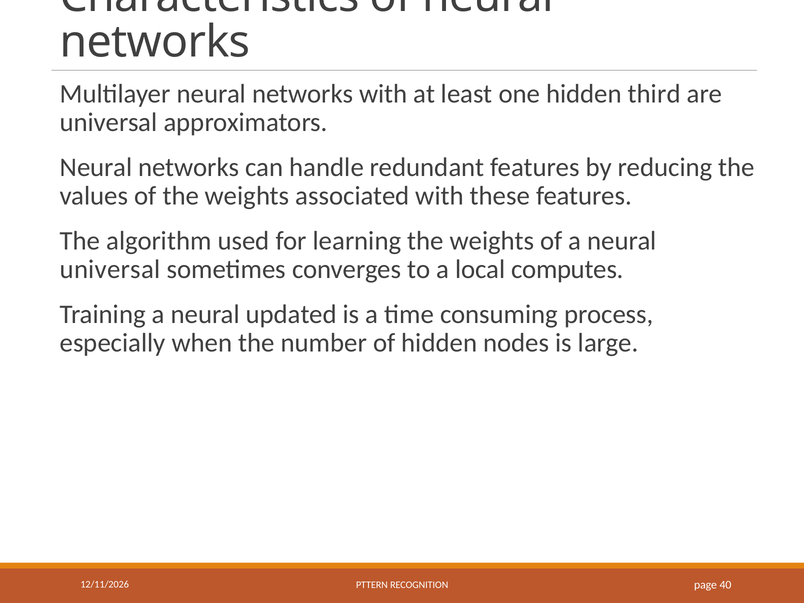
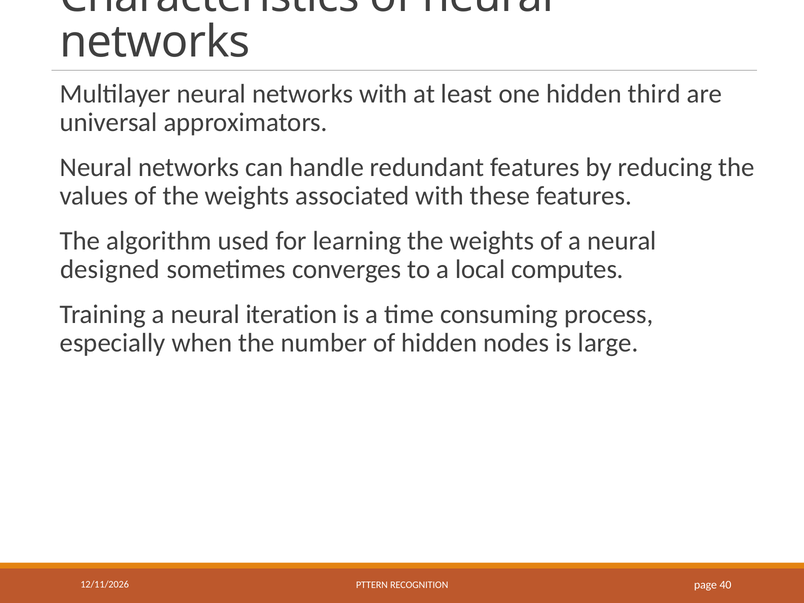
universal at (110, 270): universal -> designed
updated: updated -> iteration
